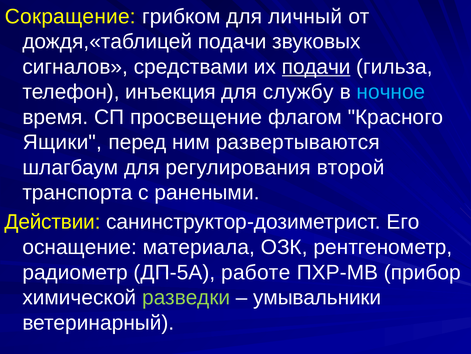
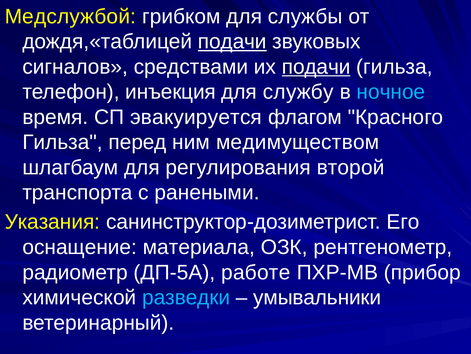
Сокращение: Сокращение -> Медслужбой
личный: личный -> службы
подачи at (232, 42) underline: none -> present
просвещение: просвещение -> эвакуируется
Ящики at (62, 142): Ящики -> Гильза
развертываются: развертываются -> медимуществом
Действии: Действии -> Указания
разведки colour: light green -> light blue
